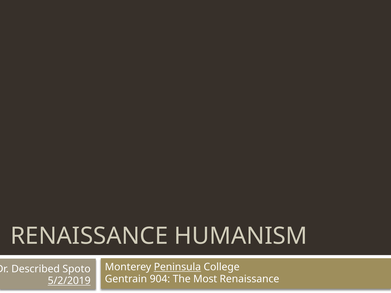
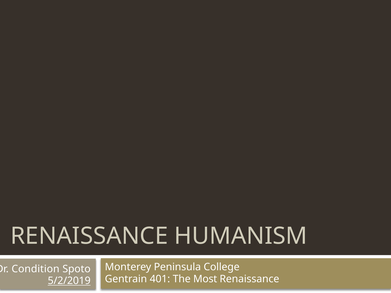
Peninsula underline: present -> none
Described: Described -> Condition
904: 904 -> 401
